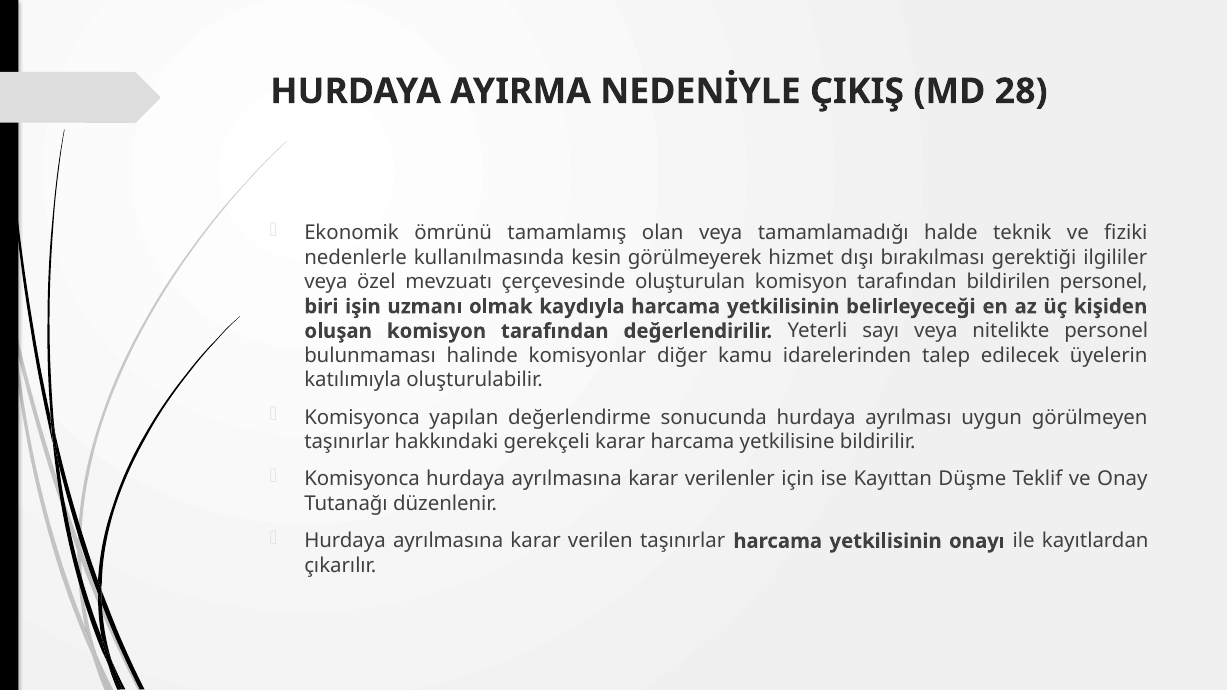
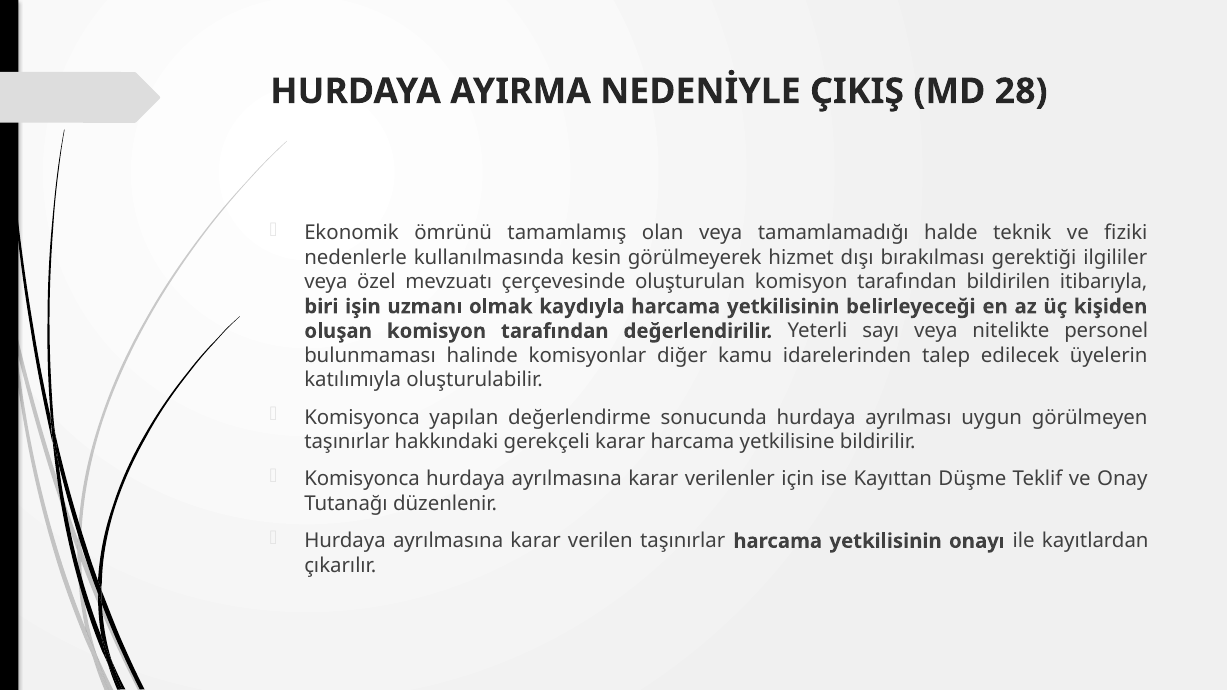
bildirilen personel: personel -> itibarıyla
